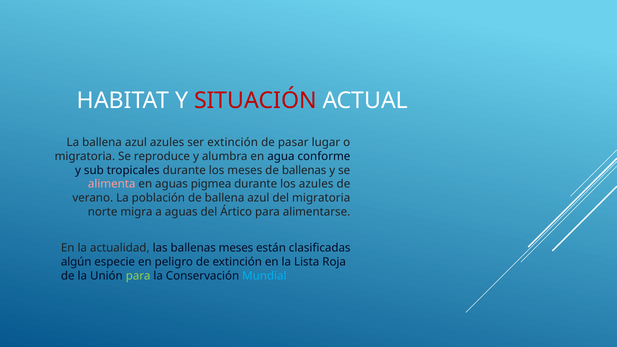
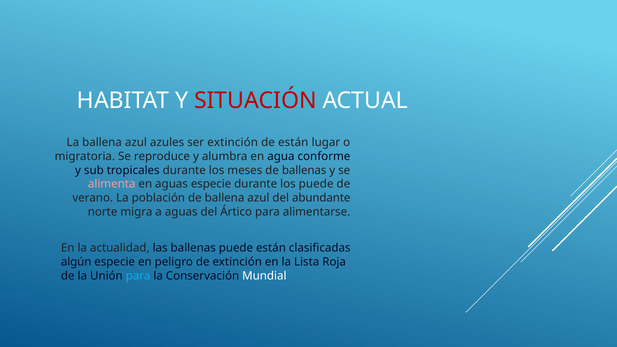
de pasar: pasar -> están
aguas pigmea: pigmea -> especie
los azules: azules -> puede
del migratoria: migratoria -> abundante
ballenas meses: meses -> puede
para at (138, 276) colour: light green -> light blue
Mundial colour: light blue -> white
